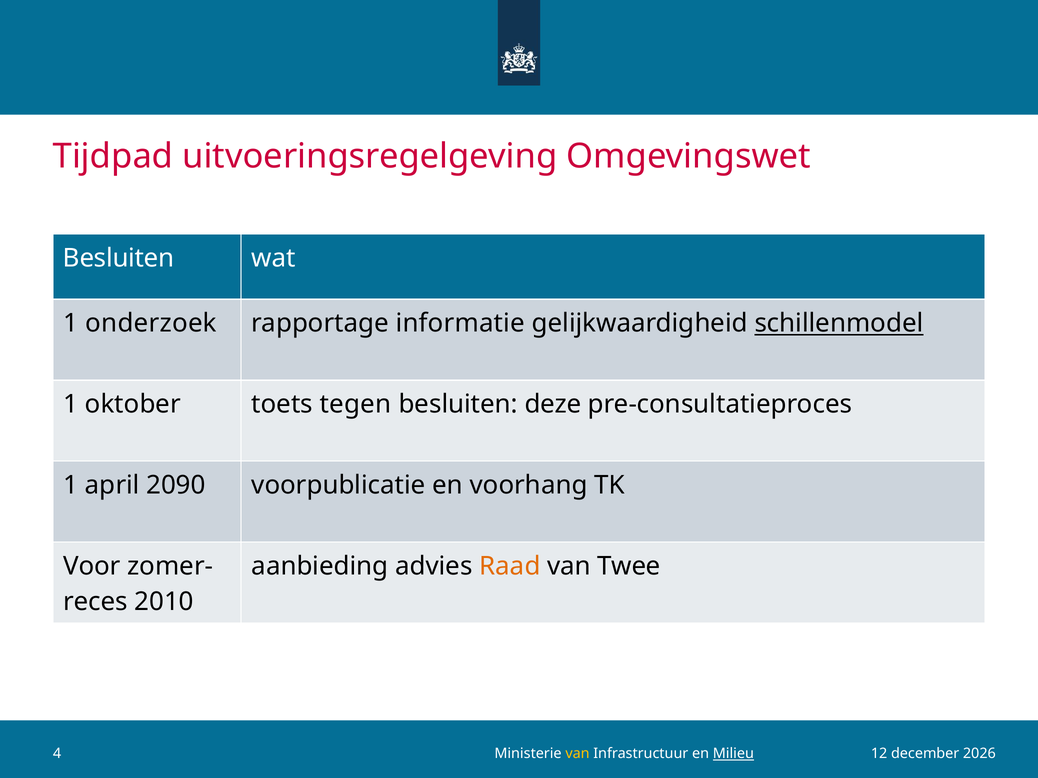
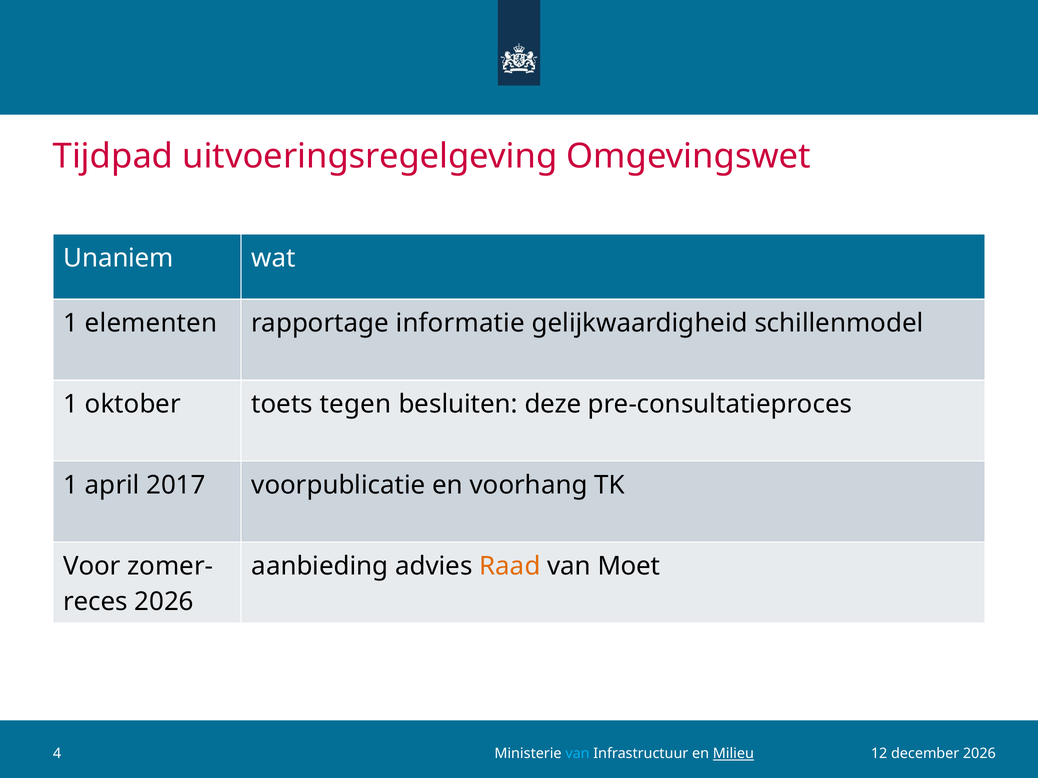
Besluiten at (119, 258): Besluiten -> Unaniem
onderzoek: onderzoek -> elementen
schillenmodel underline: present -> none
2090: 2090 -> 2017
Twee: Twee -> Moet
2010 at (164, 602): 2010 -> 2026
van at (578, 754) colour: yellow -> light blue
